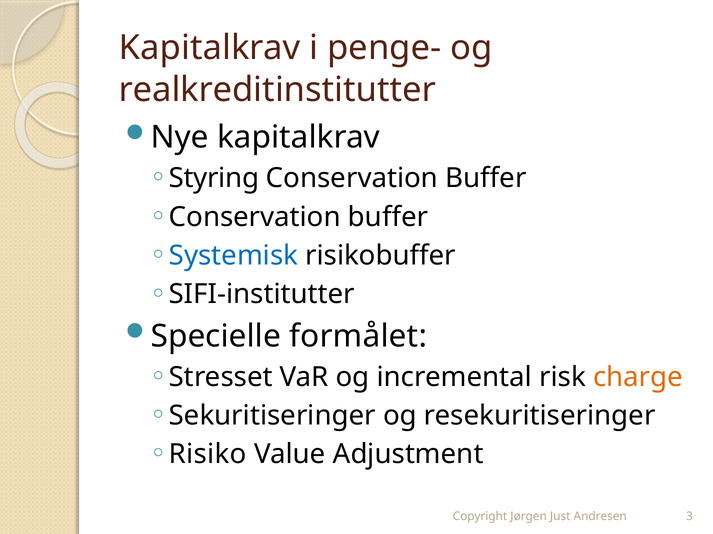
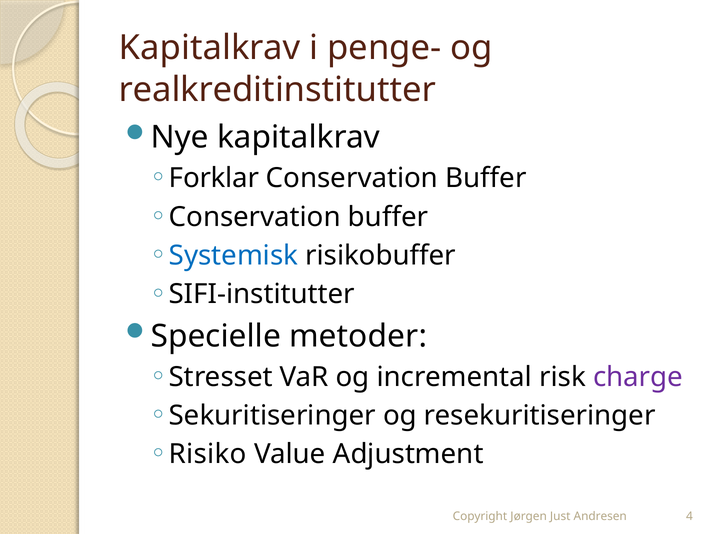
Styring: Styring -> Forklar
formålet: formålet -> metoder
charge colour: orange -> purple
3: 3 -> 4
